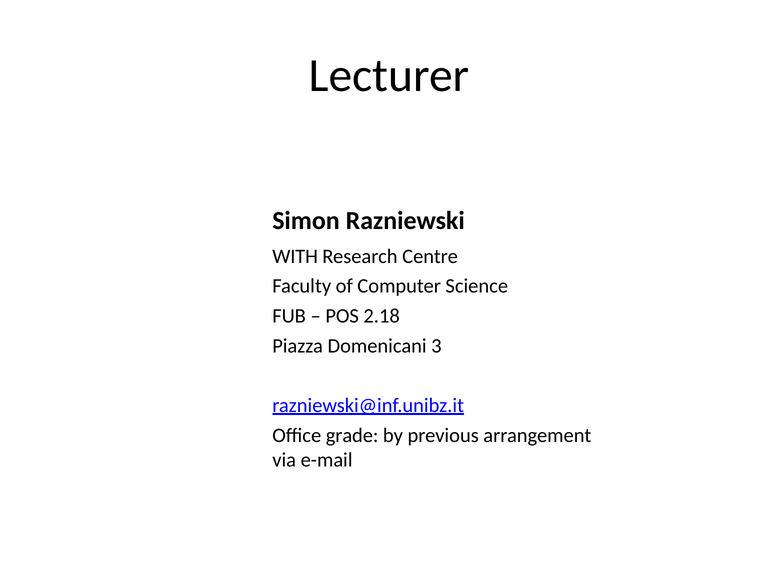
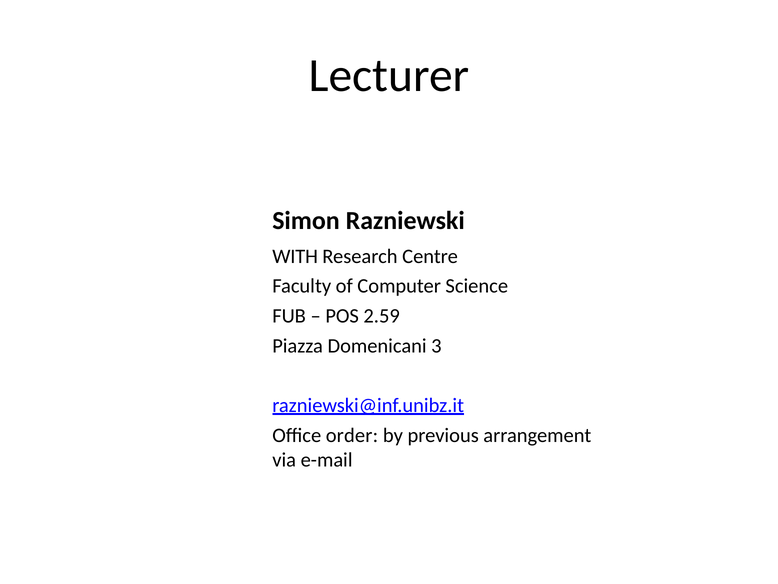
2.18: 2.18 -> 2.59
grade: grade -> order
